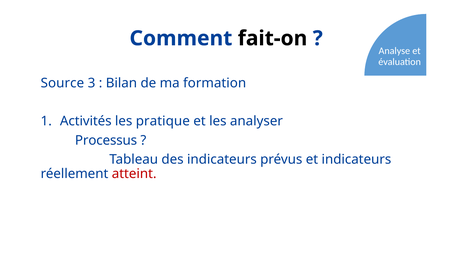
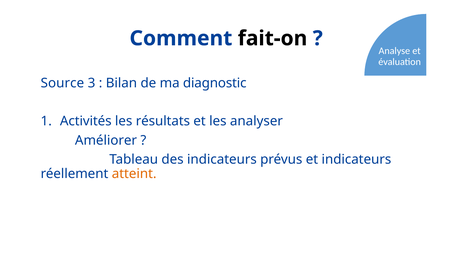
formation: formation -> diagnostic
pratique: pratique -> résultats
Processus: Processus -> Améliorer
atteint colour: red -> orange
